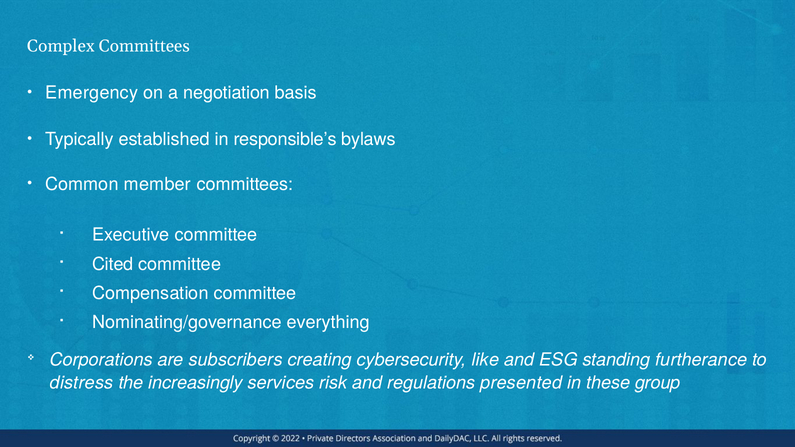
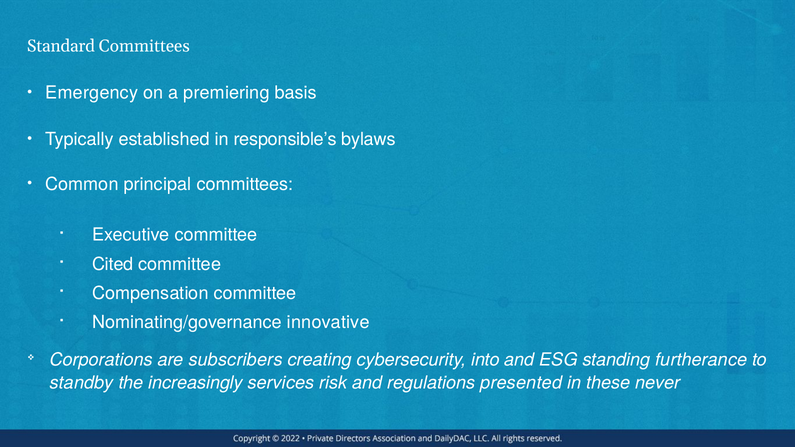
Complex: Complex -> Standard
negotiation: negotiation -> premiering
member: member -> principal
everything: everything -> innovative
like: like -> into
distress: distress -> standby
group: group -> never
